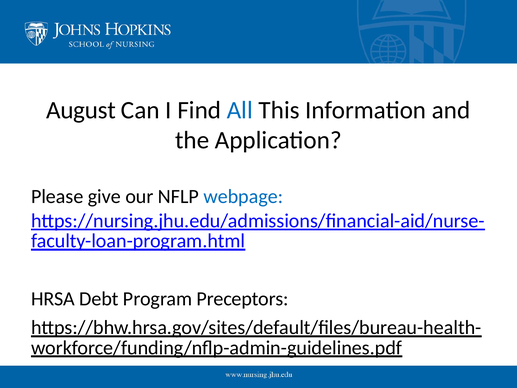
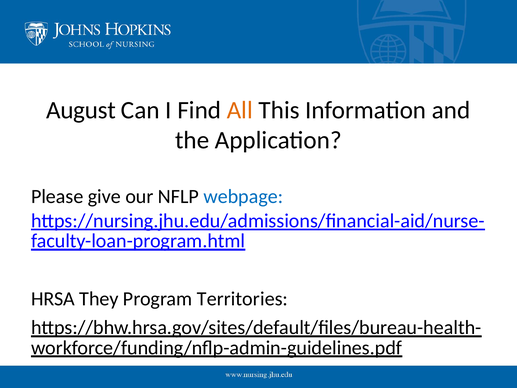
All colour: blue -> orange
Debt: Debt -> They
Preceptors: Preceptors -> Territories
